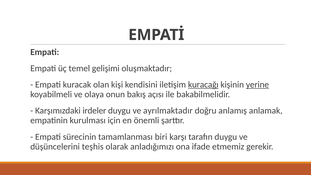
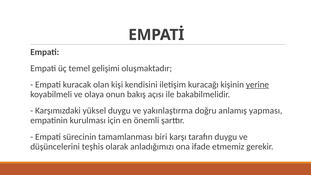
kuracağı underline: present -> none
irdeler: irdeler -> yüksel
ayrılmaktadır: ayrılmaktadır -> yakınlaştırma
anlamak: anlamak -> yapması
